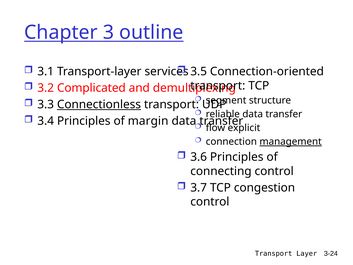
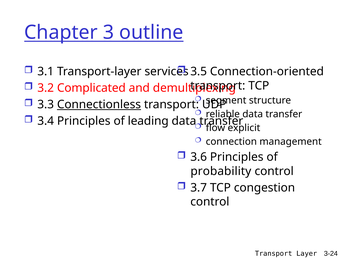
margin: margin -> leading
management underline: present -> none
connecting: connecting -> probability
